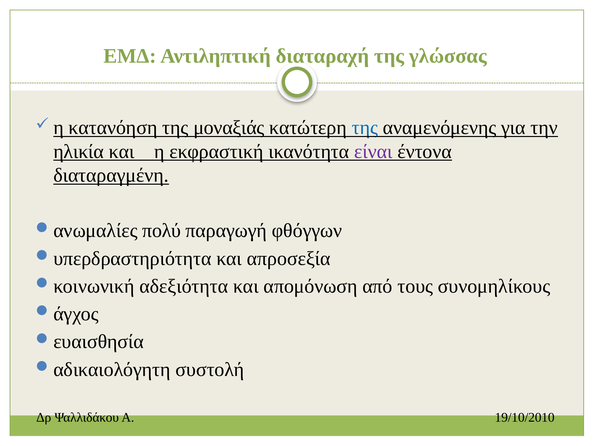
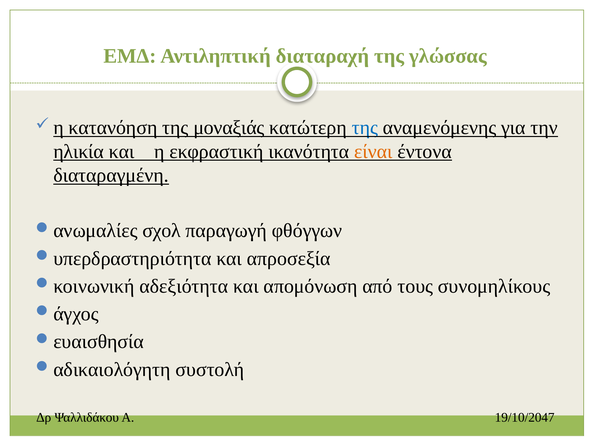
είναι colour: purple -> orange
πολύ: πολύ -> σχολ
19/10/2010: 19/10/2010 -> 19/10/2047
